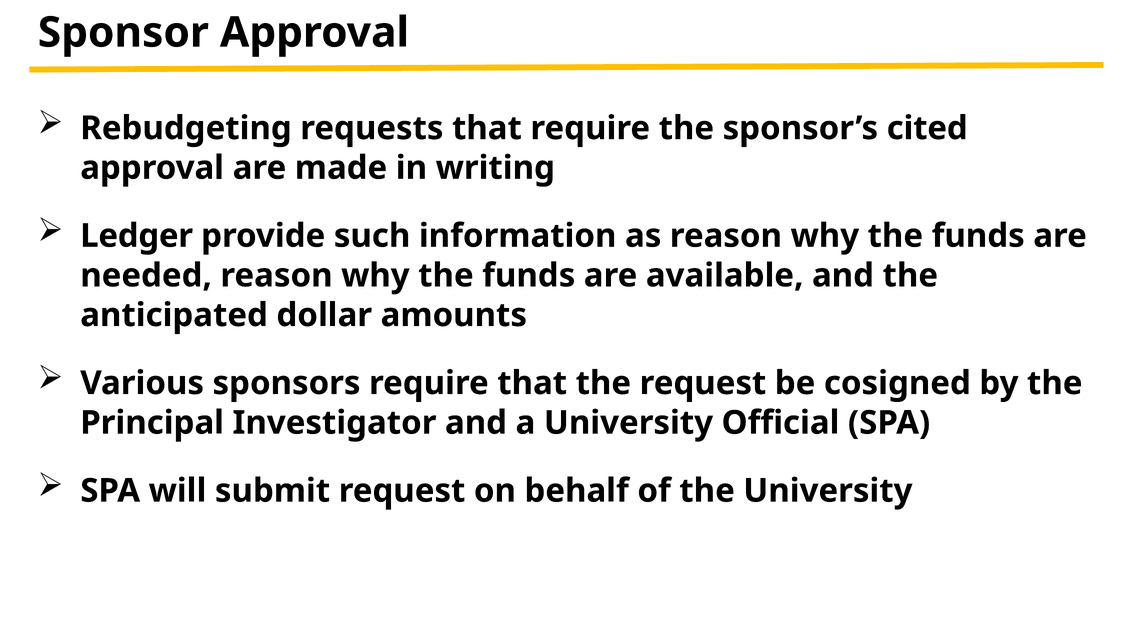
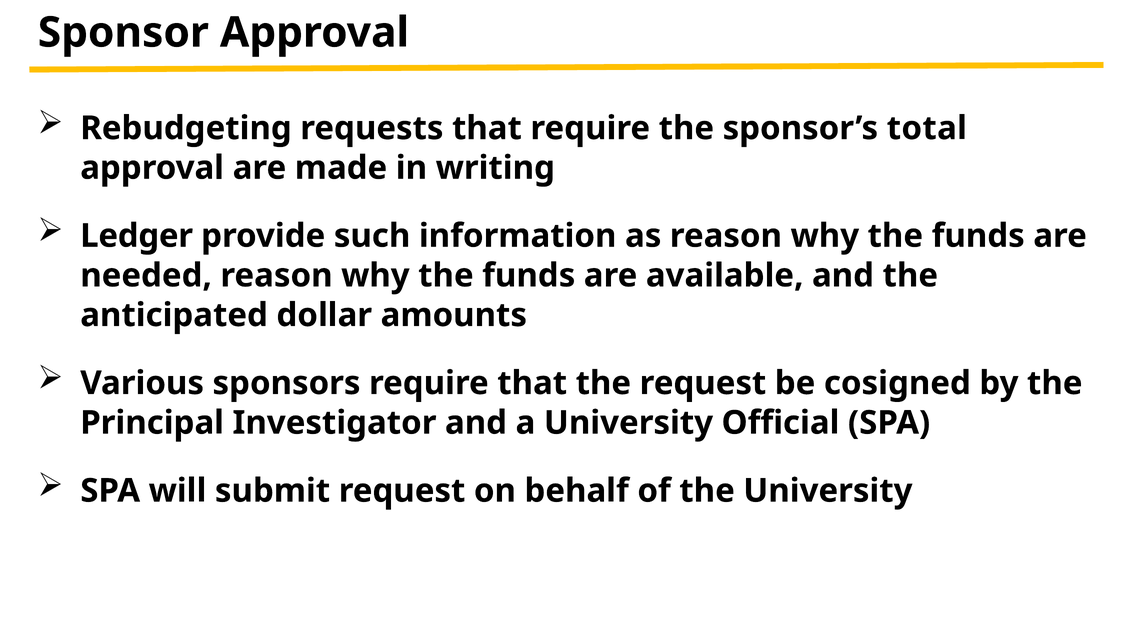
cited: cited -> total
